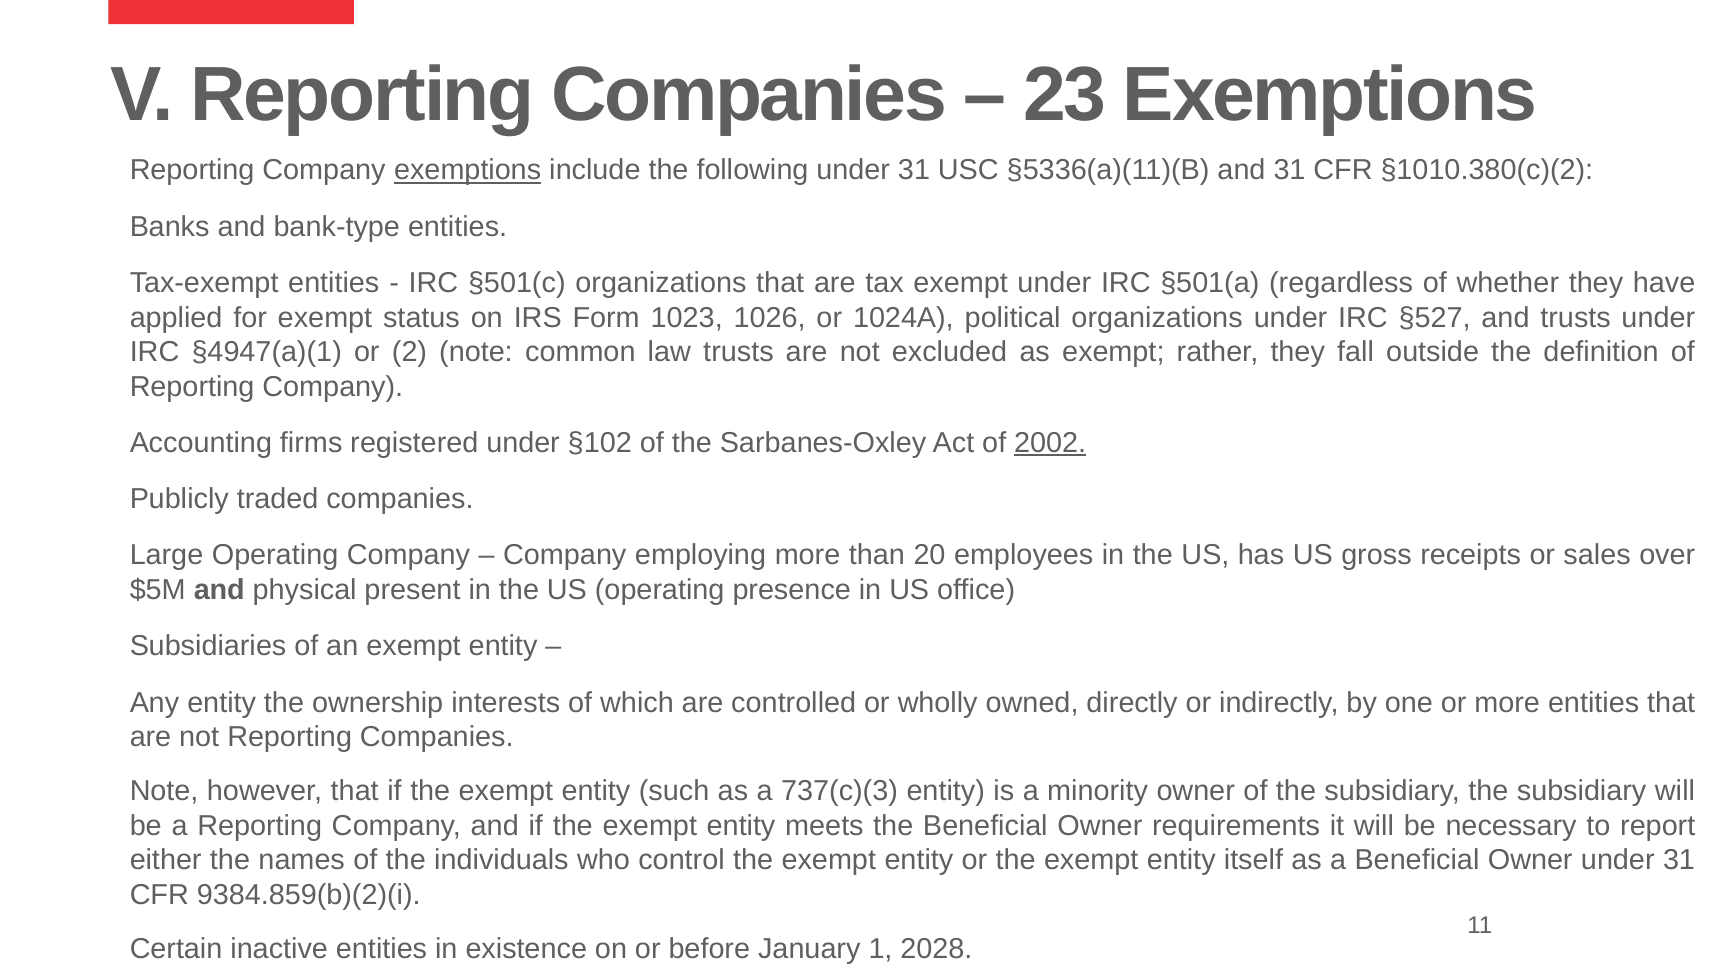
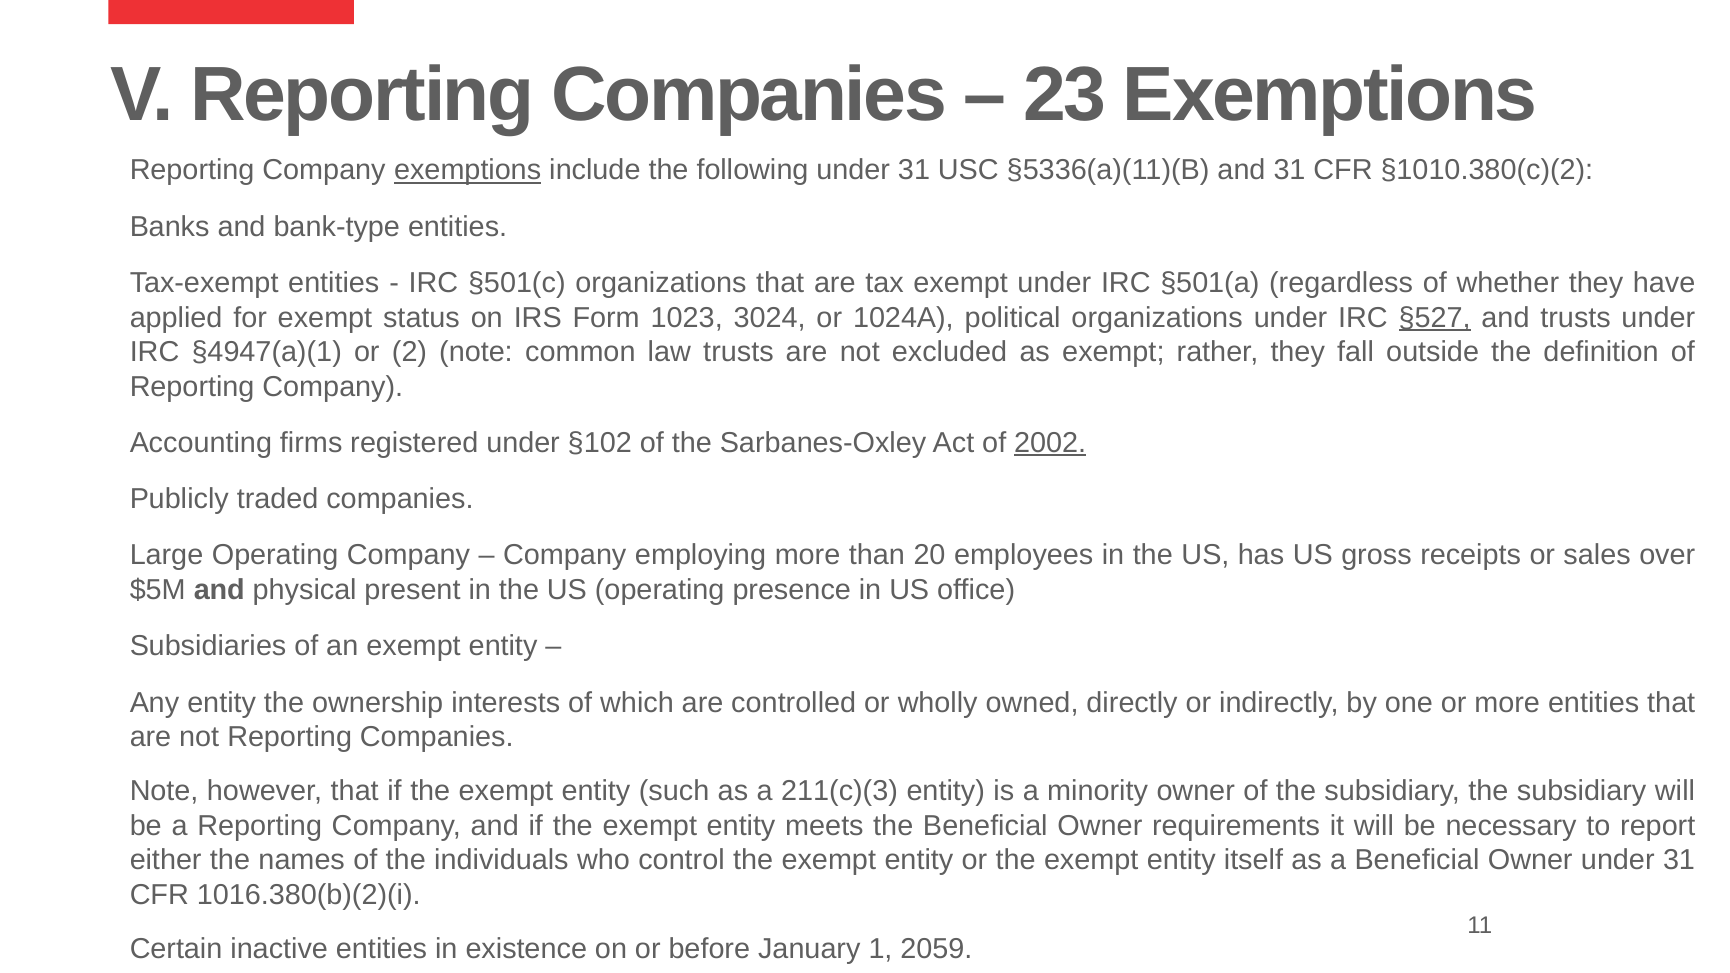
1026: 1026 -> 3024
§527 underline: none -> present
737(c)(3: 737(c)(3 -> 211(c)(3
9384.859(b)(2)(i: 9384.859(b)(2)(i -> 1016.380(b)(2)(i
2028: 2028 -> 2059
